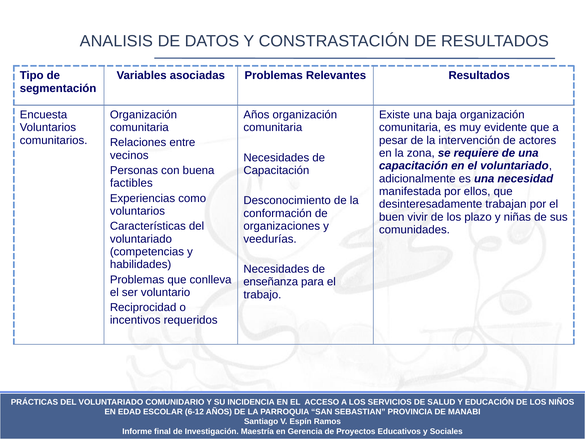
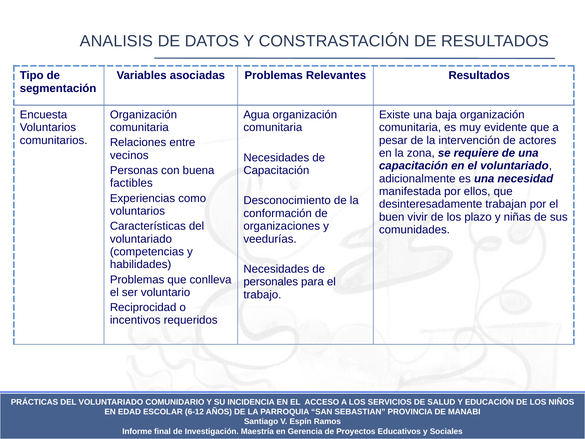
Años at (256, 115): Años -> Agua
enseñanza: enseñanza -> personales
